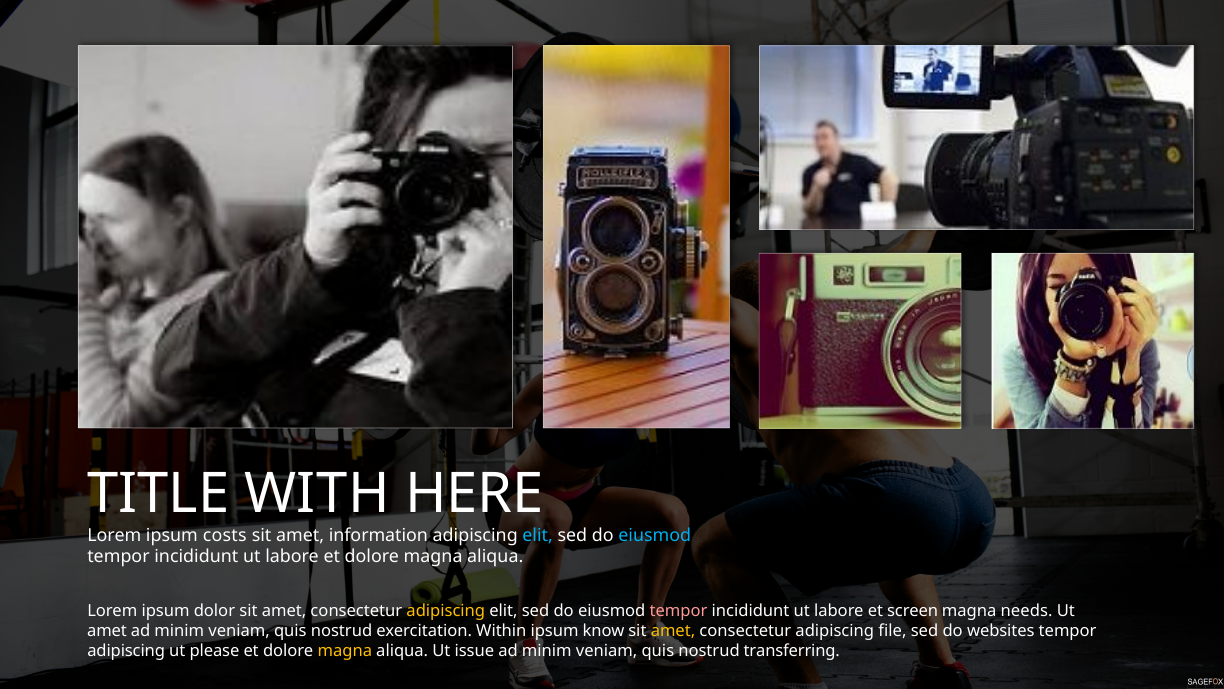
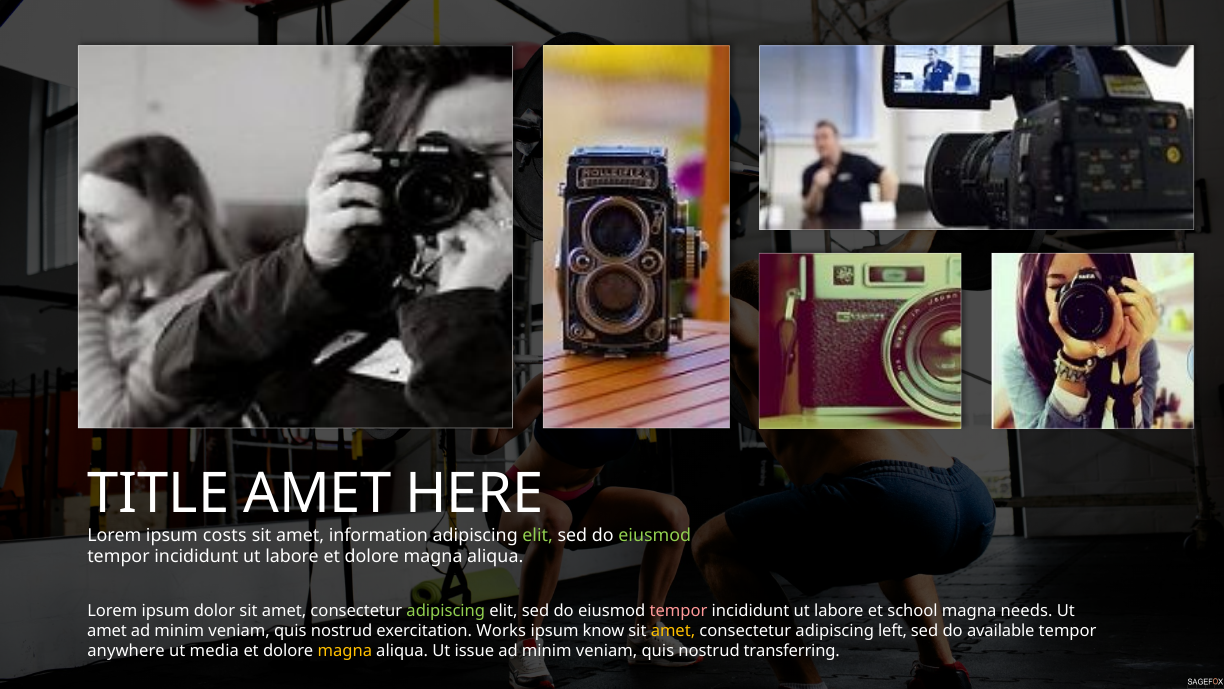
TITLE WITH: WITH -> AMET
elit at (538, 535) colour: light blue -> light green
eiusmod at (655, 535) colour: light blue -> light green
adipiscing at (446, 611) colour: yellow -> light green
screen: screen -> school
Within: Within -> Works
file: file -> left
websites: websites -> available
adipiscing at (126, 651): adipiscing -> anywhere
please: please -> media
